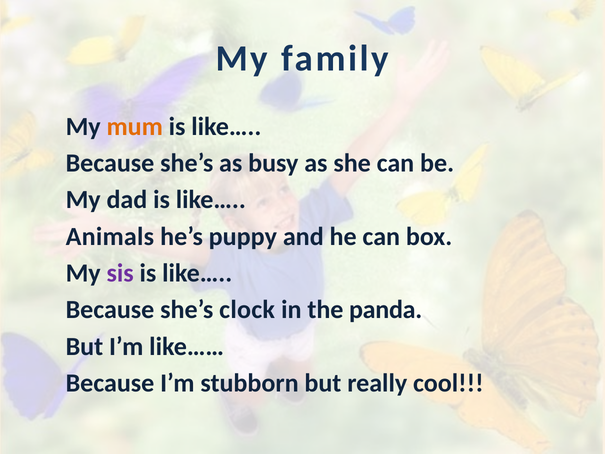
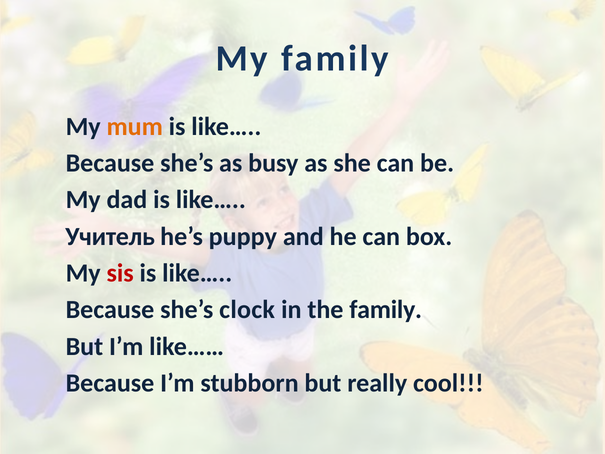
Animals: Animals -> Учитель
sis colour: purple -> red
the panda: panda -> family
